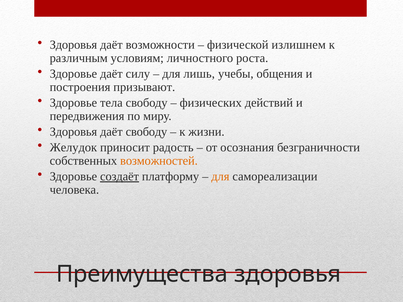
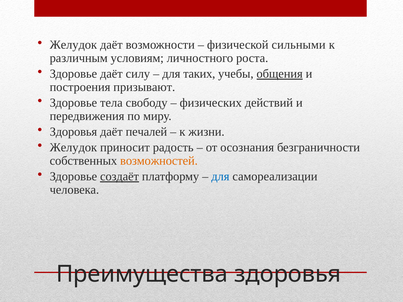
Здоровья at (73, 45): Здоровья -> Желудок
излишнем: излишнем -> сильными
лишь: лишь -> таких
общения underline: none -> present
даёт свободу: свободу -> печалей
для at (220, 177) colour: orange -> blue
